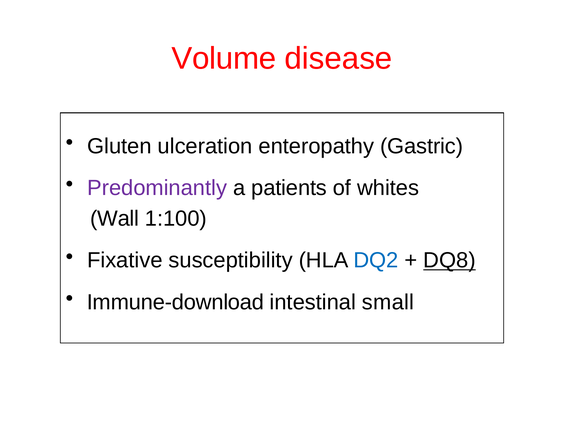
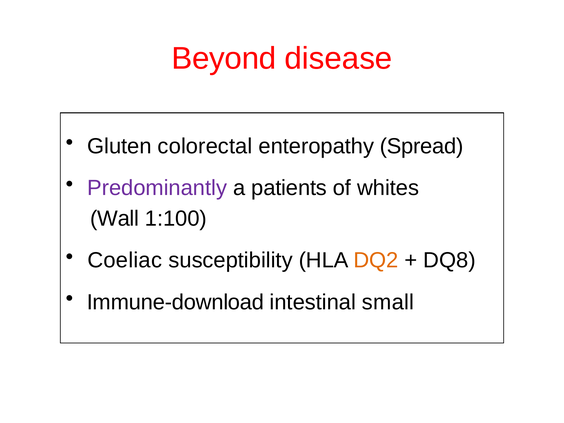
Volume: Volume -> Beyond
ulceration: ulceration -> colorectal
Gastric: Gastric -> Spread
Fixative: Fixative -> Coeliac
DQ2 colour: blue -> orange
DQ8 underline: present -> none
